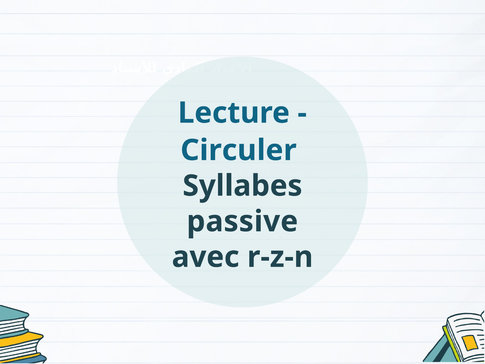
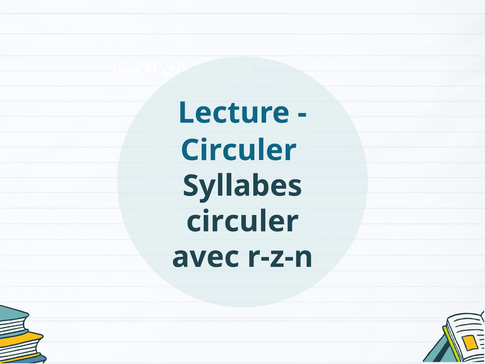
passive at (242, 221): passive -> circuler
